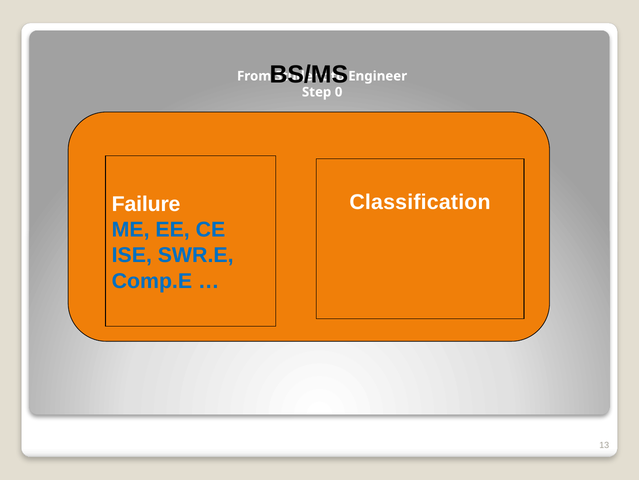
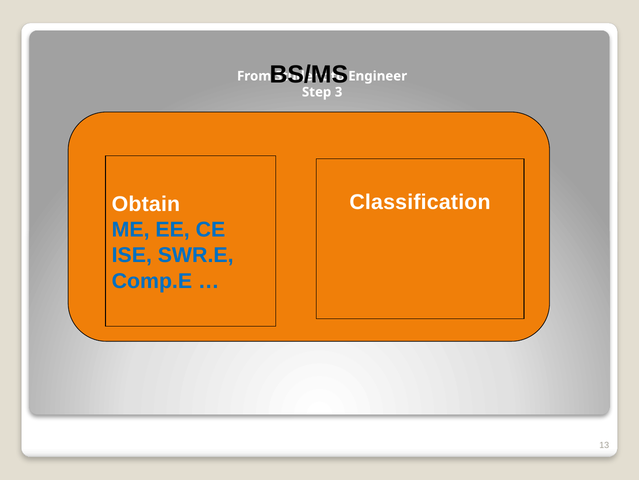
0: 0 -> 3
Failure: Failure -> Obtain
